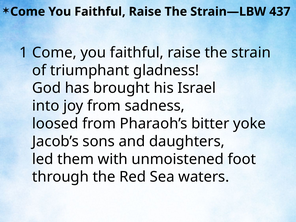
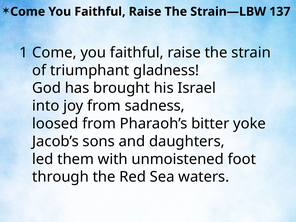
437: 437 -> 137
